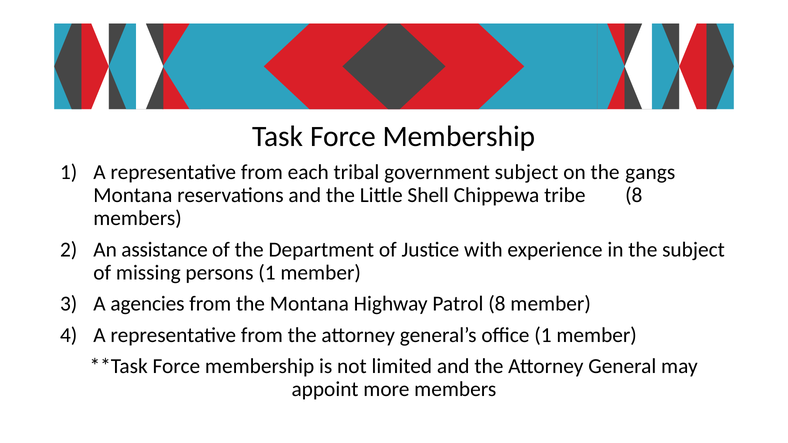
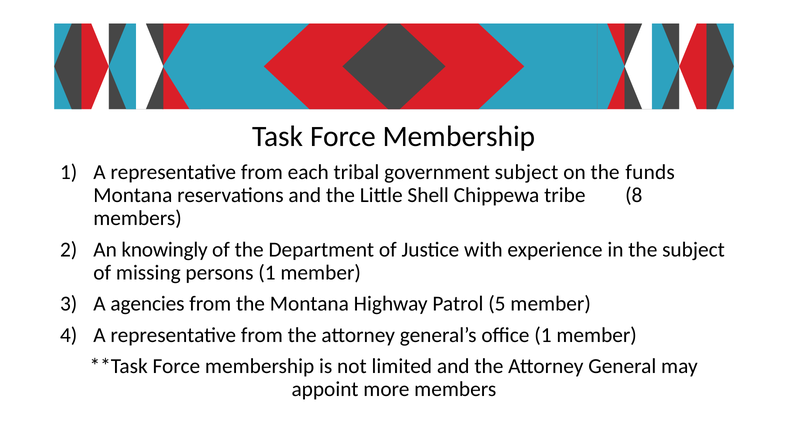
gangs: gangs -> funds
assistance: assistance -> knowingly
Patrol 8: 8 -> 5
